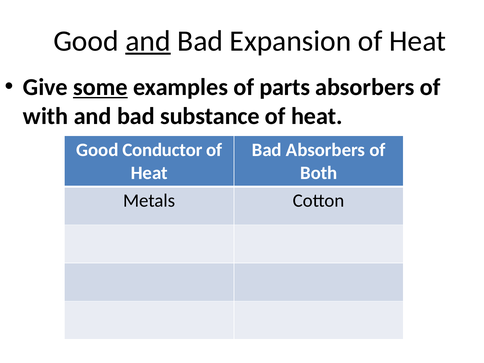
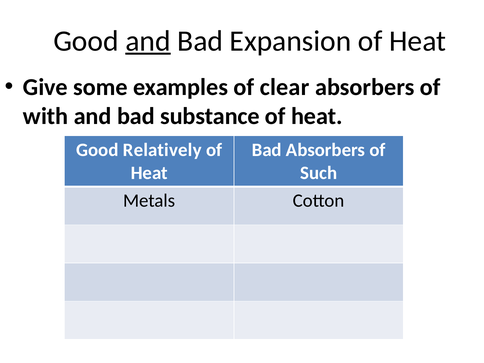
some underline: present -> none
parts: parts -> clear
Conductor: Conductor -> Relatively
Both: Both -> Such
